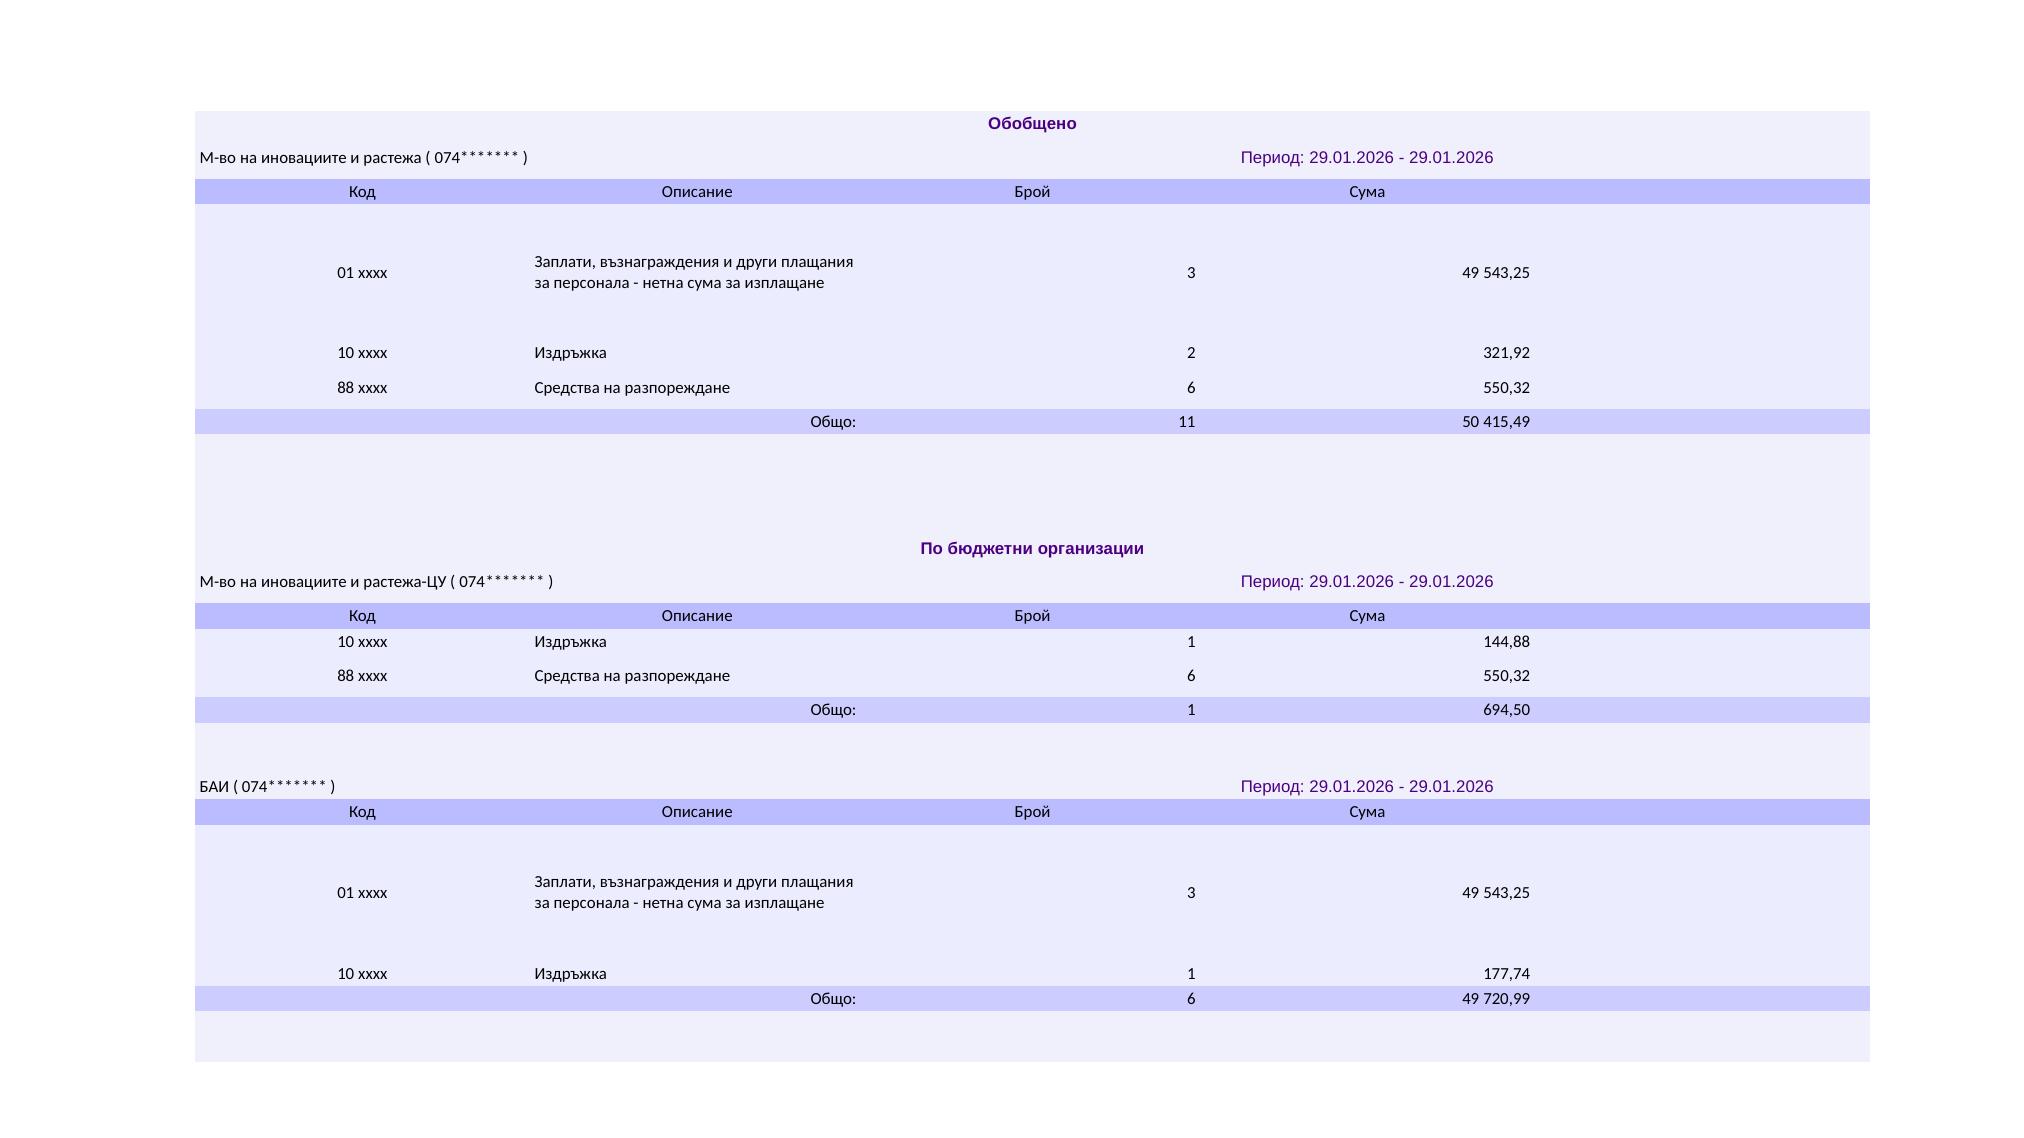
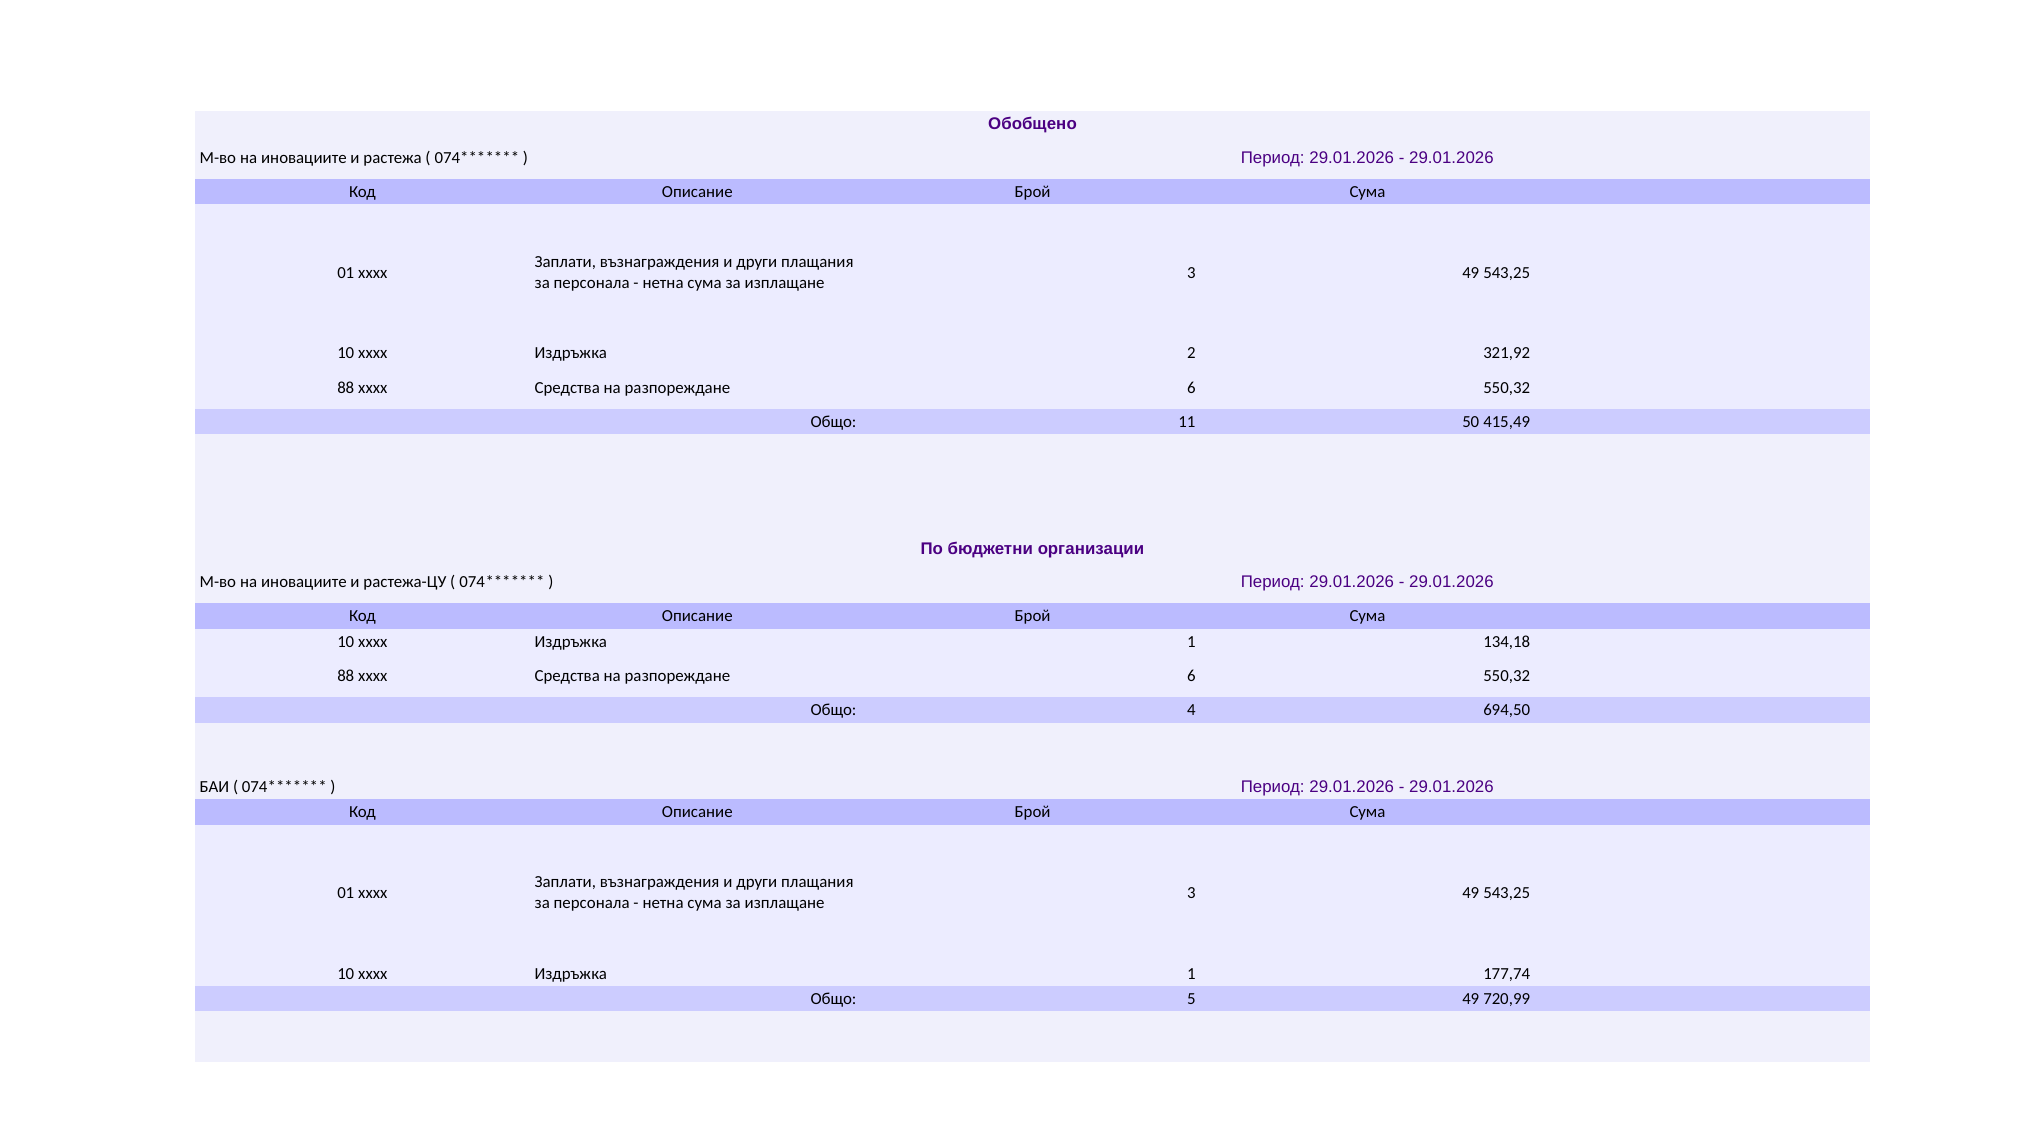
144,88: 144,88 -> 134,18
Общо 1: 1 -> 4
Общо 6: 6 -> 5
